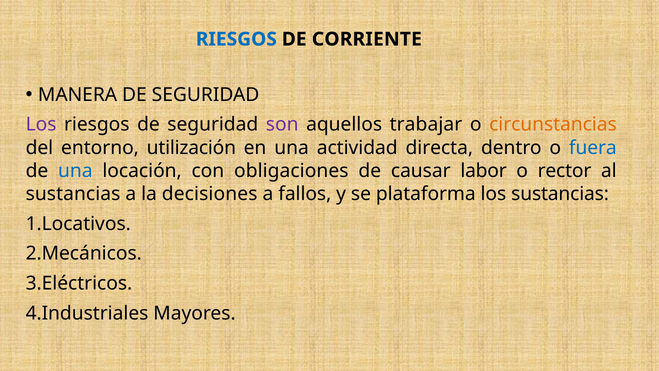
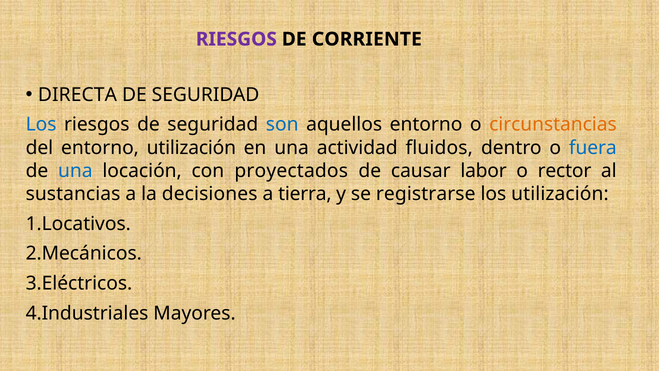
RIESGOS at (236, 39) colour: blue -> purple
MANERA: MANERA -> DIRECTA
Los at (41, 125) colour: purple -> blue
son colour: purple -> blue
aquellos trabajar: trabajar -> entorno
directa: directa -> fluidos
obligaciones: obligaciones -> proyectados
fallos: fallos -> tierra
plataforma: plataforma -> registrarse
los sustancias: sustancias -> utilización
